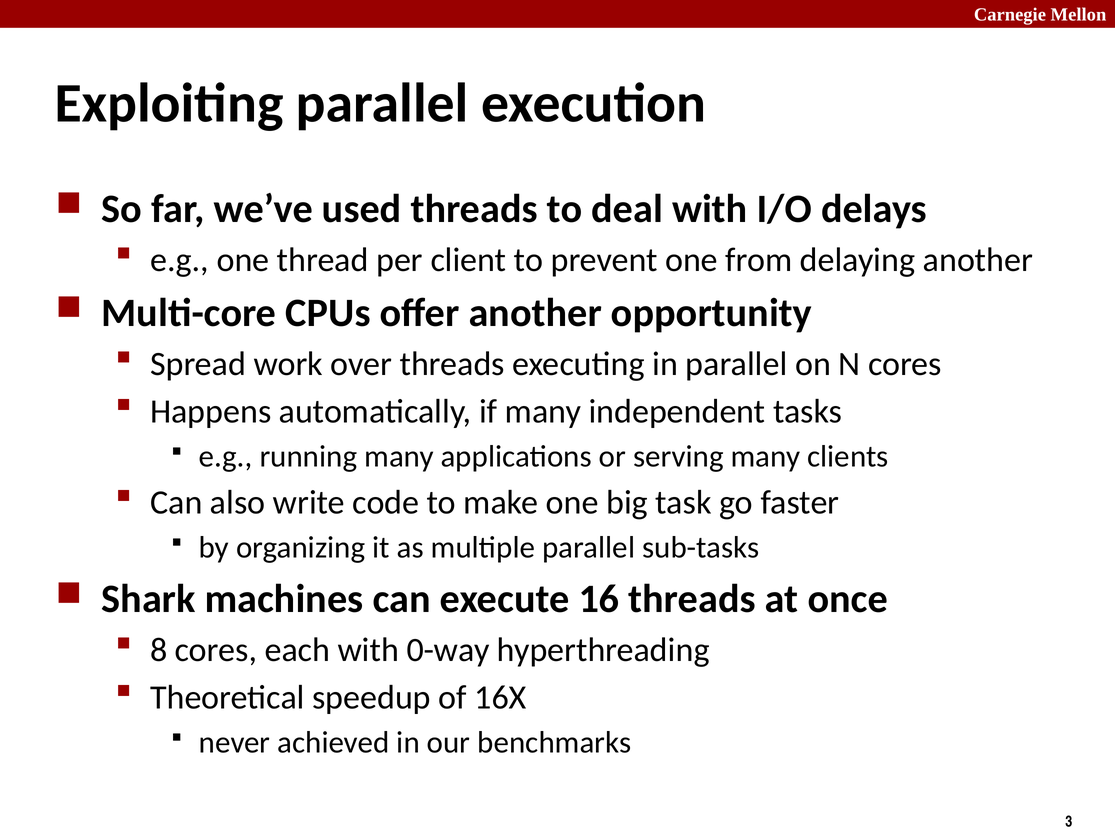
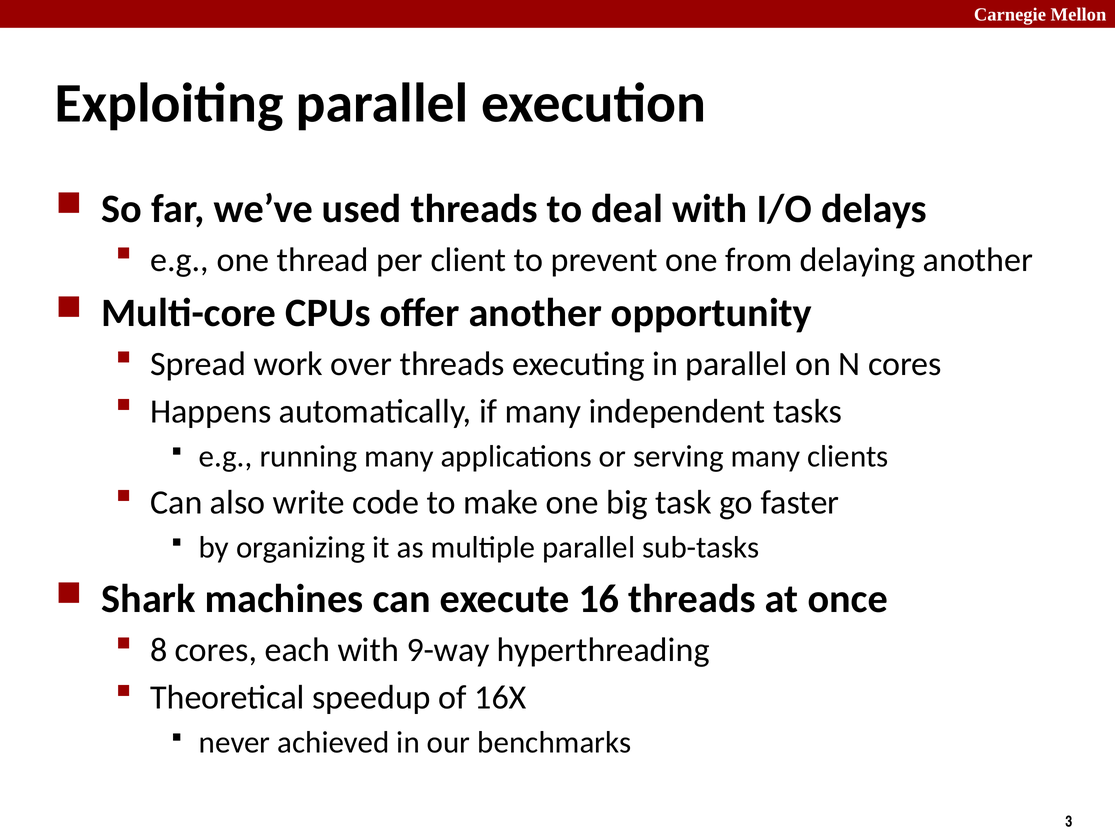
0-way: 0-way -> 9-way
